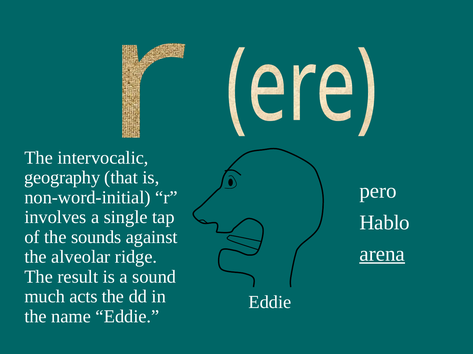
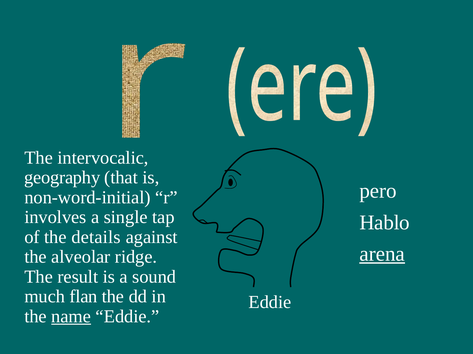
sounds: sounds -> details
acts: acts -> flan
name underline: none -> present
